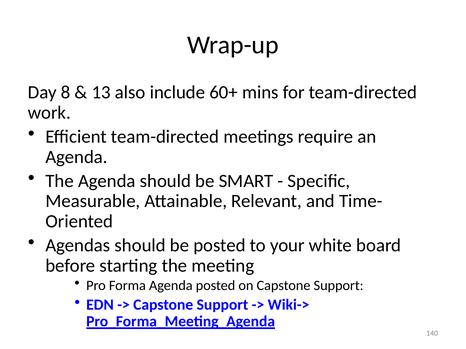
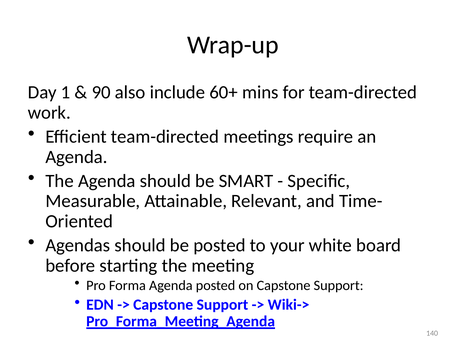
8: 8 -> 1
13: 13 -> 90
